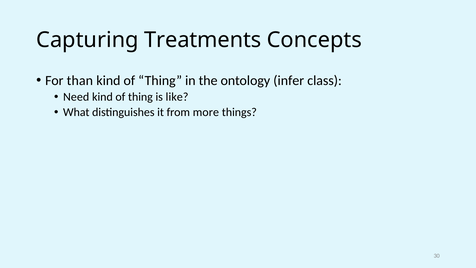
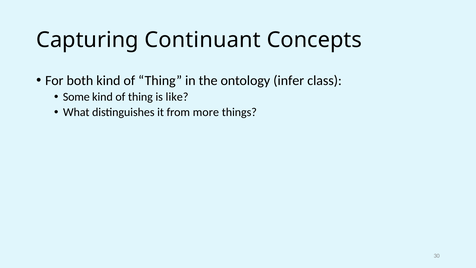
Treatments: Treatments -> Continuant
than: than -> both
Need: Need -> Some
